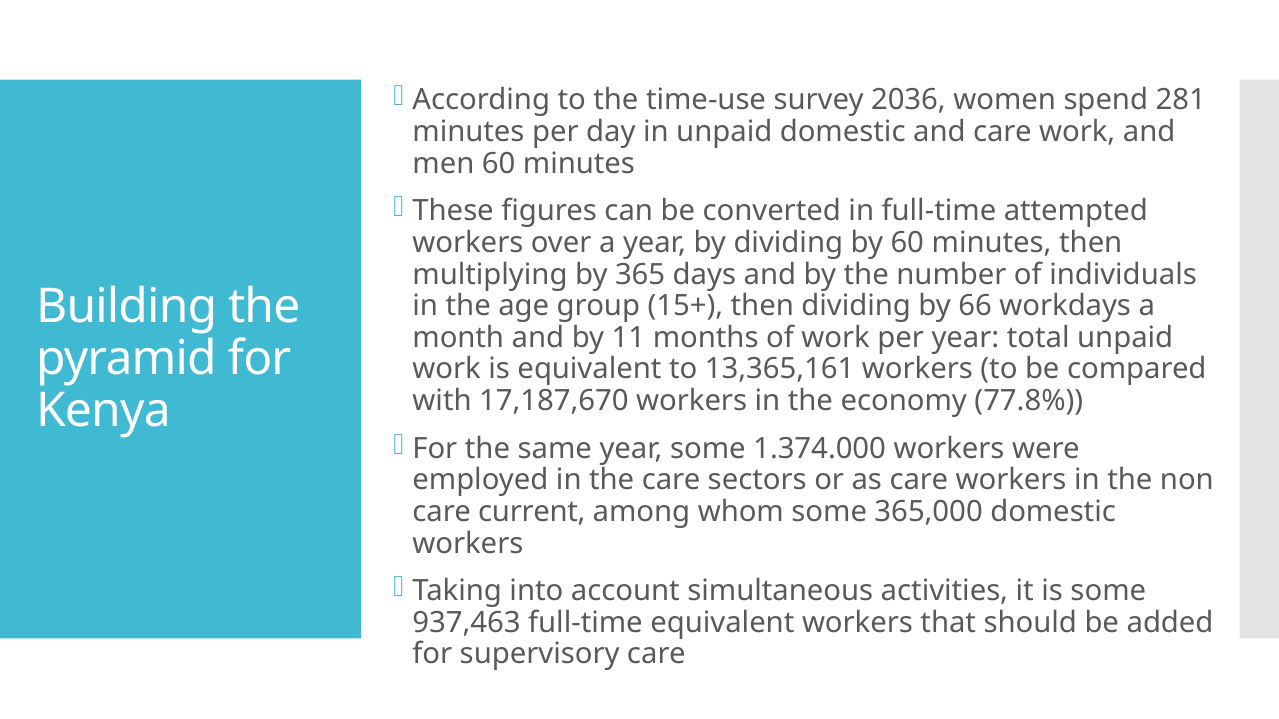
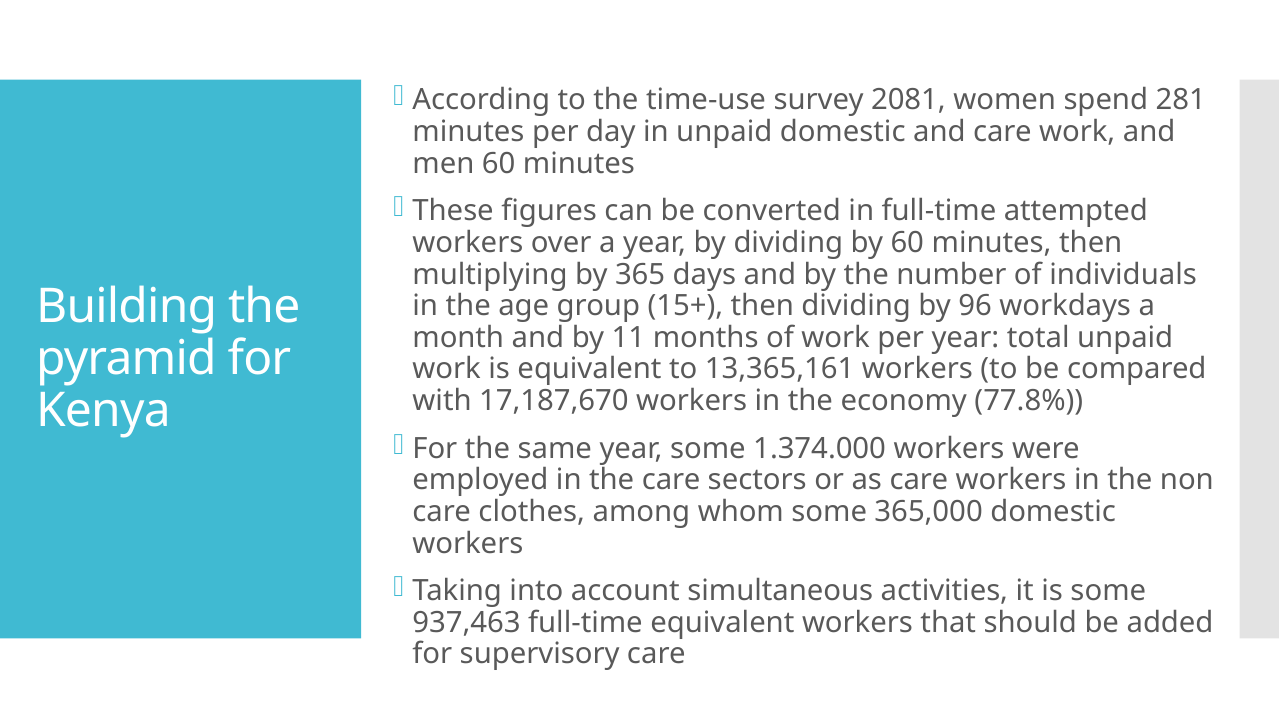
2036: 2036 -> 2081
66: 66 -> 96
current: current -> clothes
